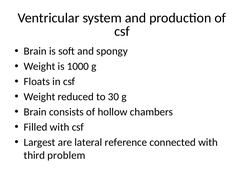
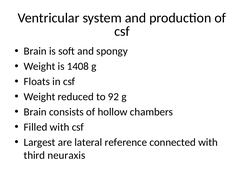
1000: 1000 -> 1408
30: 30 -> 92
problem: problem -> neuraxis
